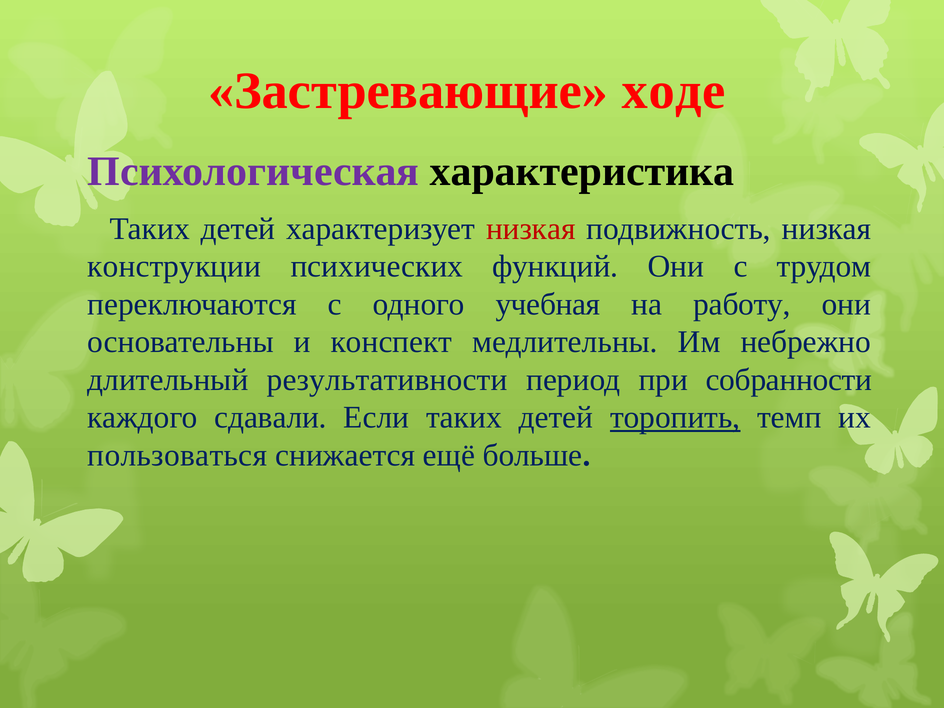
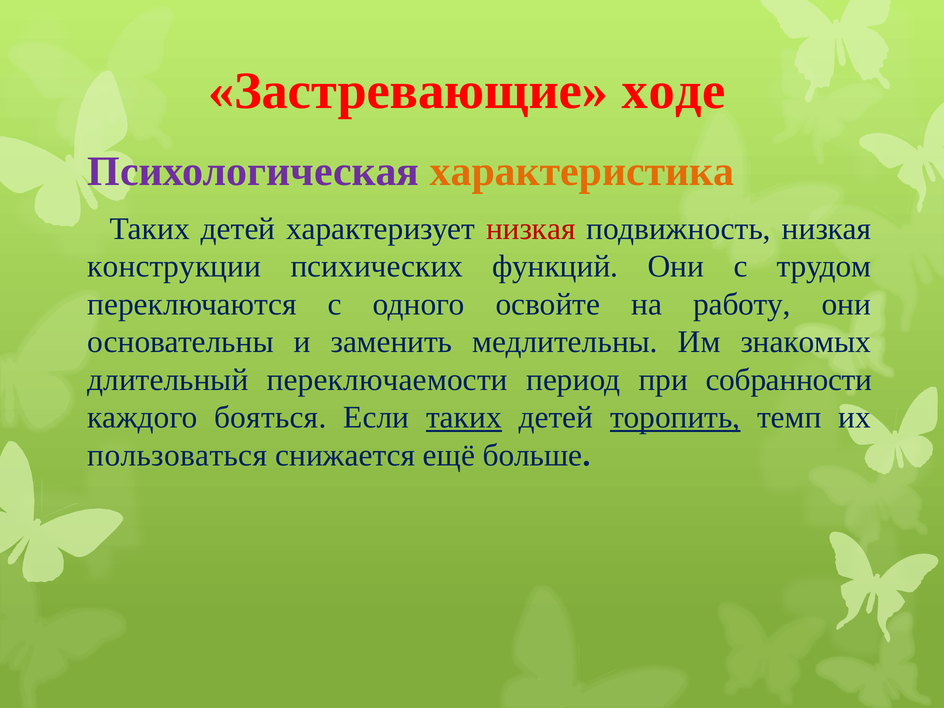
характеристика colour: black -> orange
учебная: учебная -> освойте
конспект: конспект -> заменить
небрежно: небрежно -> знакомых
результативности: результативности -> переключаемости
сдавали: сдавали -> бояться
таких at (464, 418) underline: none -> present
